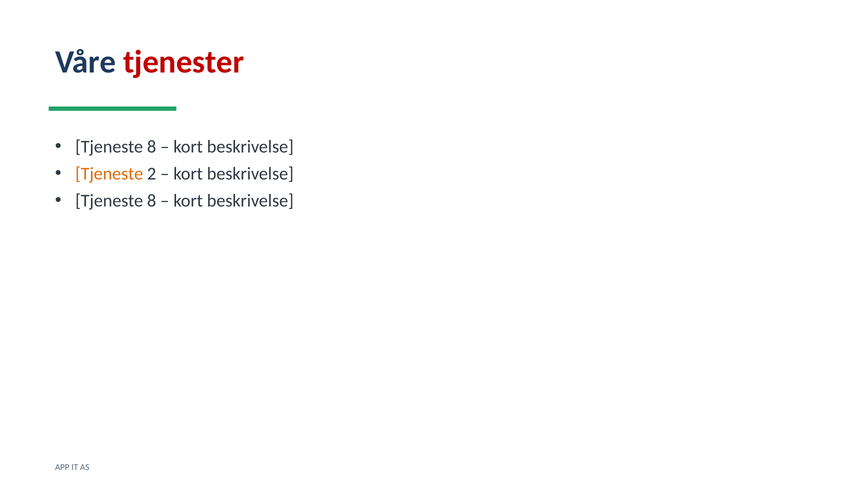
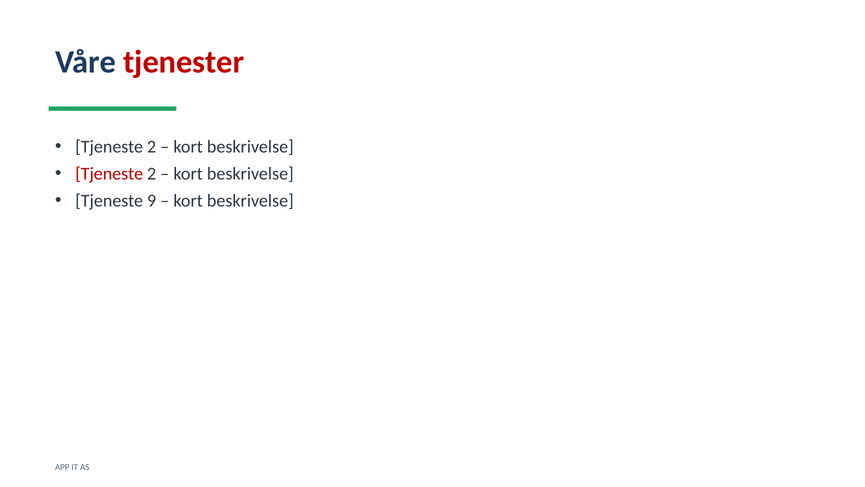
8 at (152, 147): 8 -> 2
Tjeneste at (109, 174) colour: orange -> red
8 at (152, 201): 8 -> 9
